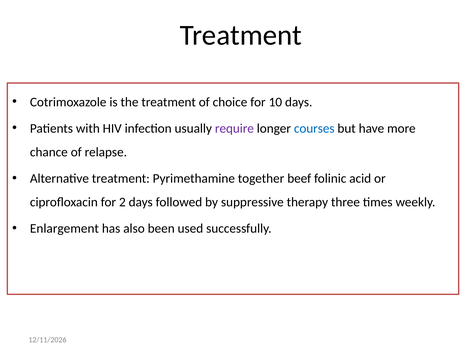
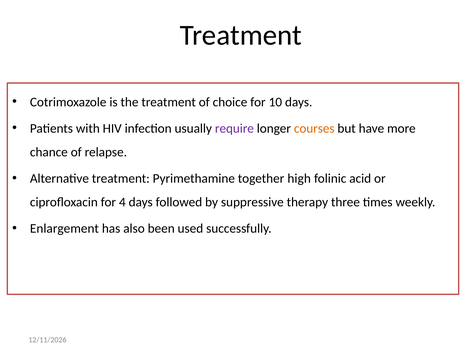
courses colour: blue -> orange
beef: beef -> high
2: 2 -> 4
